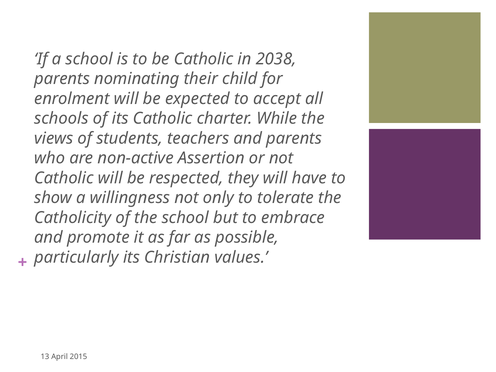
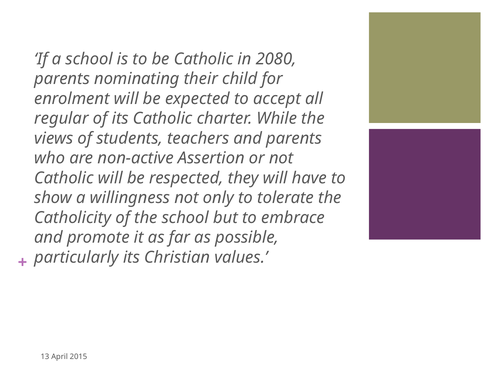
2038: 2038 -> 2080
schools: schools -> regular
